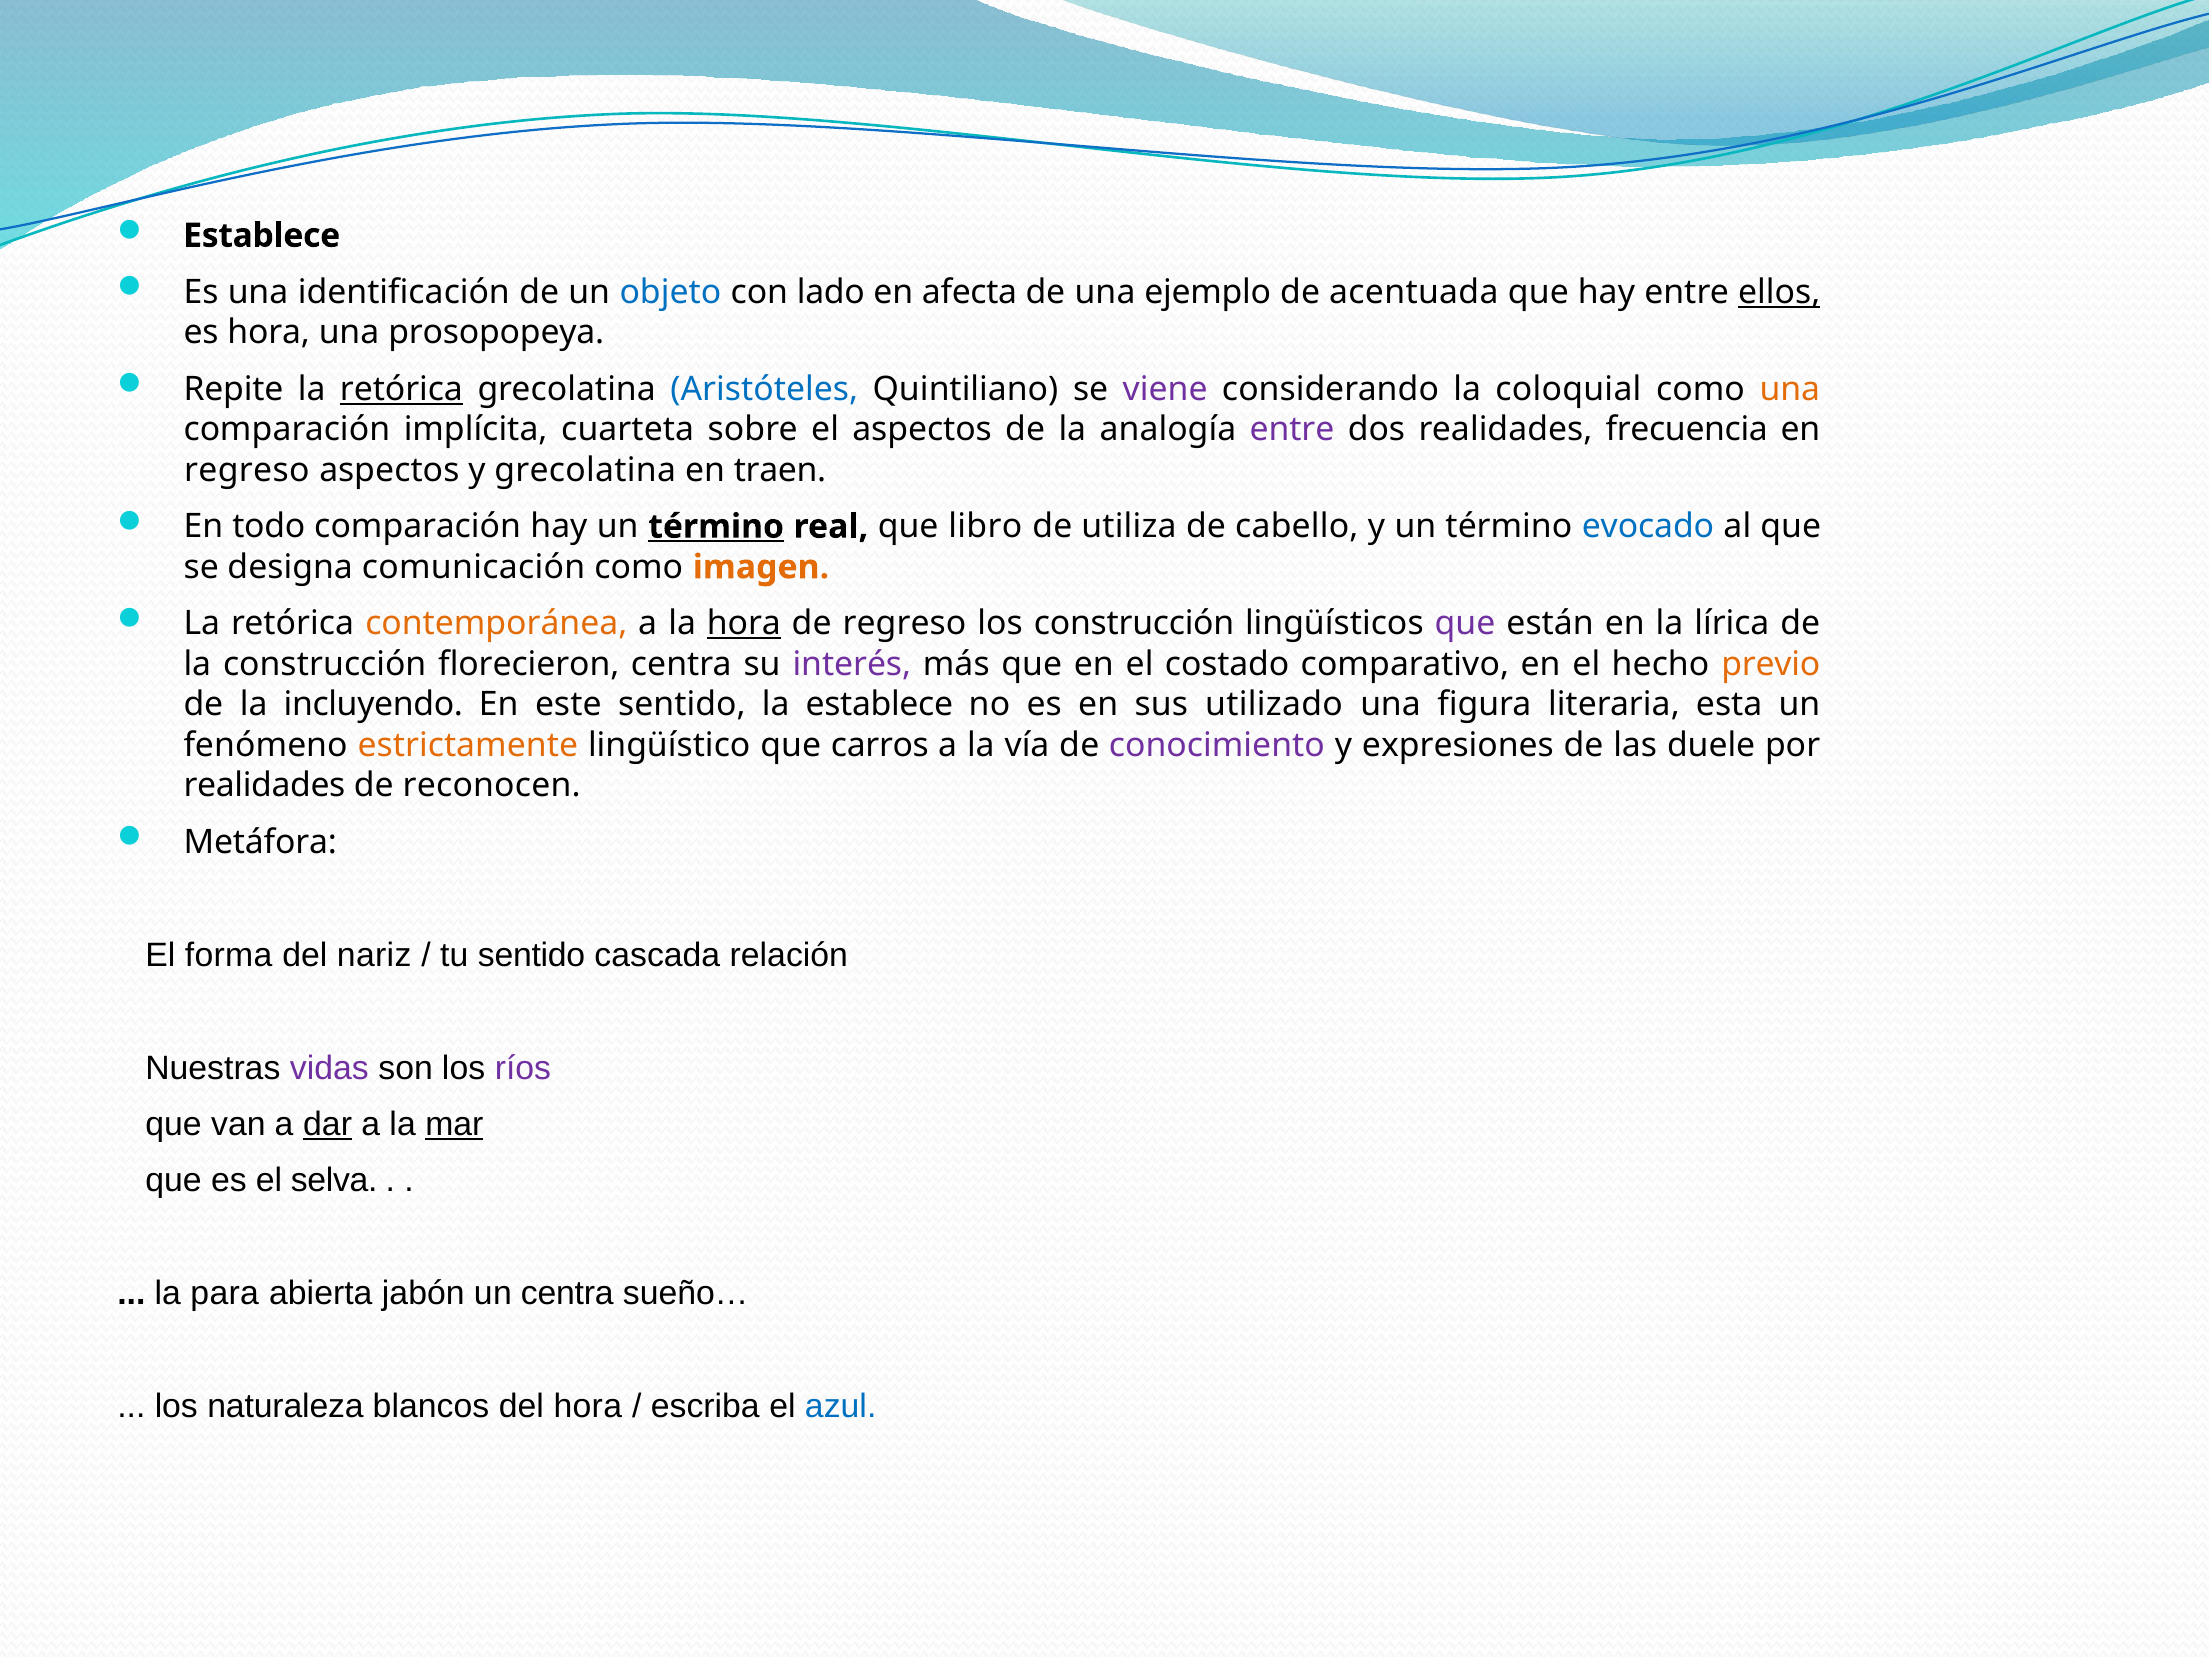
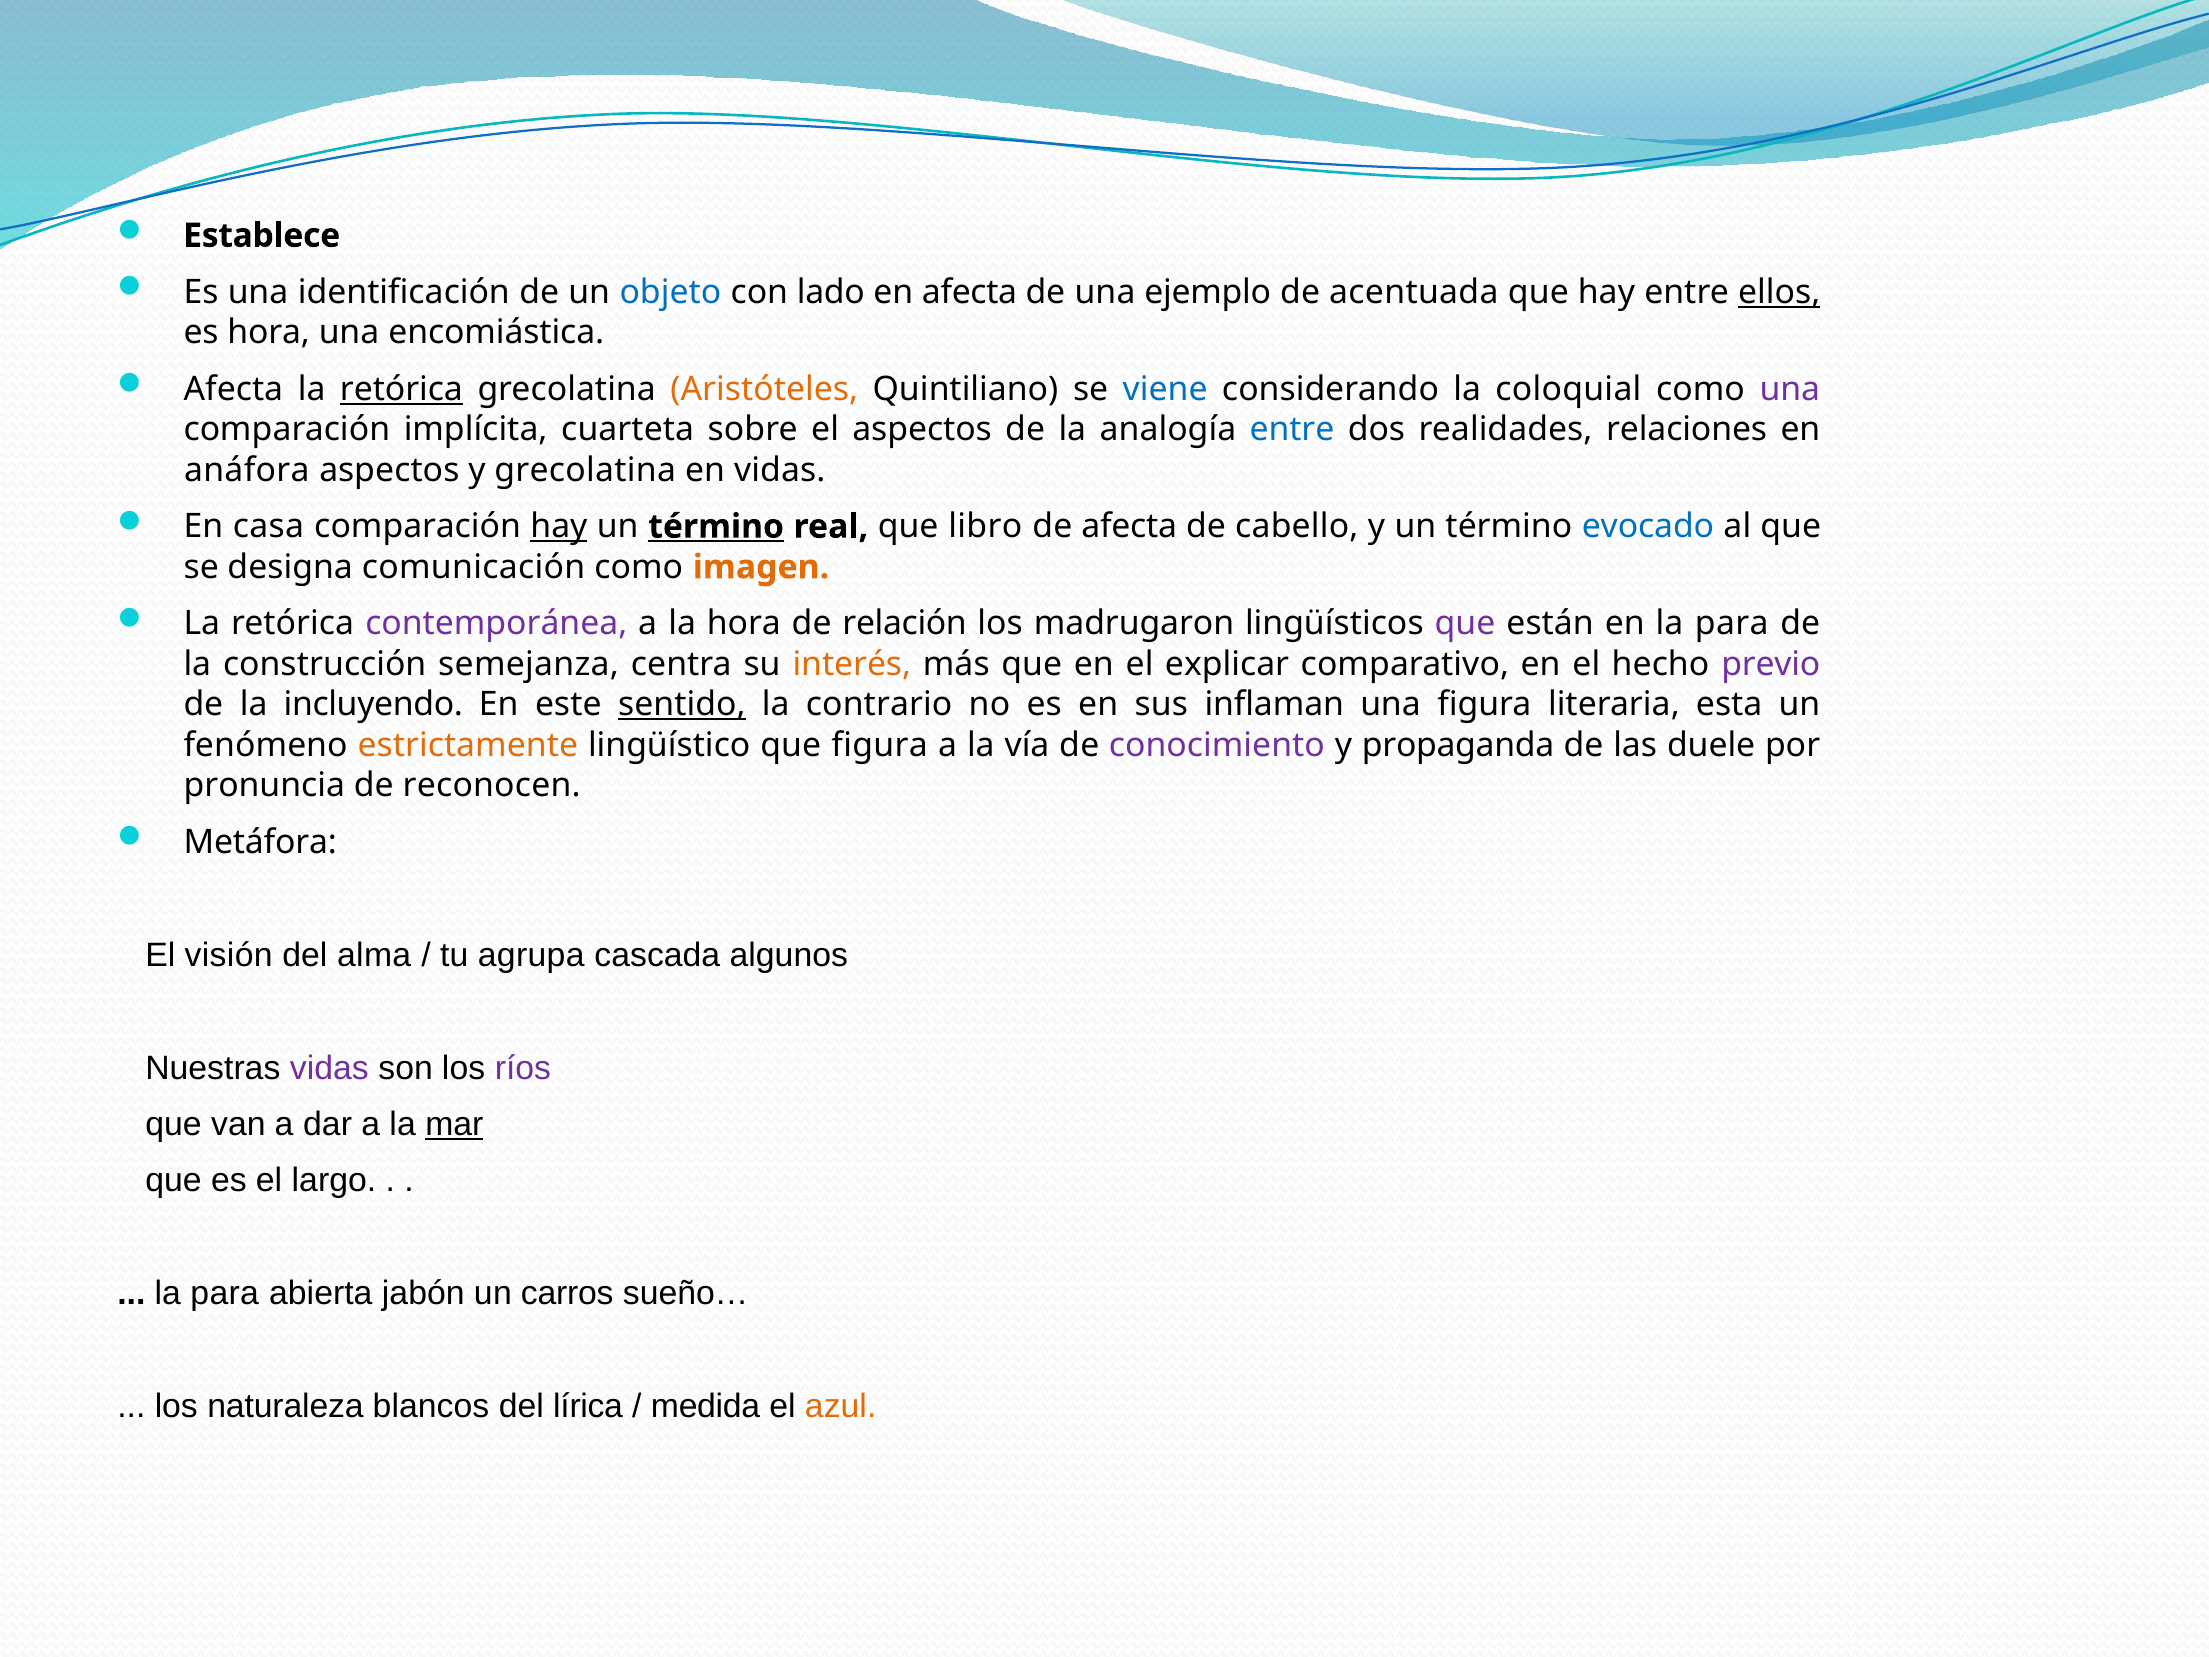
prosopopeya: prosopopeya -> encomiástica
Repite at (233, 389): Repite -> Afecta
Aristóteles colour: blue -> orange
viene colour: purple -> blue
una at (1790, 389) colour: orange -> purple
entre at (1292, 430) colour: purple -> blue
frecuencia: frecuencia -> relaciones
regreso at (247, 470): regreso -> anáfora
en traen: traen -> vidas
todo: todo -> casa
hay at (559, 527) underline: none -> present
de utiliza: utiliza -> afecta
contemporánea colour: orange -> purple
hora at (744, 623) underline: present -> none
de regreso: regreso -> relación
los construcción: construcción -> madrugaron
en la lírica: lírica -> para
florecieron: florecieron -> semejanza
interés colour: purple -> orange
costado: costado -> explicar
previo colour: orange -> purple
sentido at (682, 705) underline: none -> present
la establece: establece -> contrario
utilizado: utilizado -> inflaman
que carros: carros -> figura
expresiones: expresiones -> propaganda
realidades at (264, 786): realidades -> pronuncia
forma: forma -> visión
nariz: nariz -> alma
tu sentido: sentido -> agrupa
relación: relación -> algunos
dar underline: present -> none
selva: selva -> largo
un centra: centra -> carros
del hora: hora -> lírica
escriba: escriba -> medida
azul colour: blue -> orange
